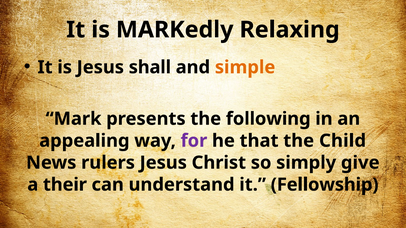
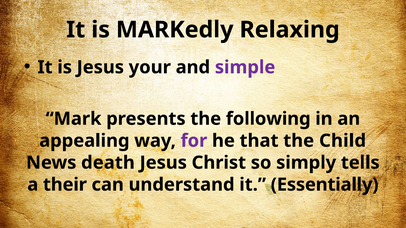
shall: shall -> your
simple colour: orange -> purple
rulers: rulers -> death
give: give -> tells
Fellowship: Fellowship -> Essentially
